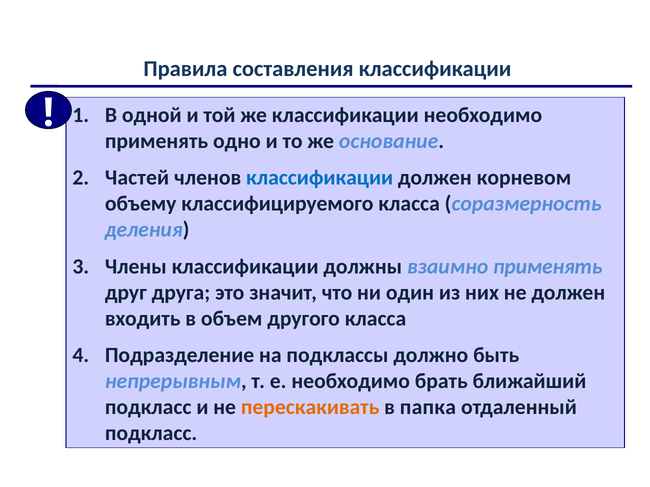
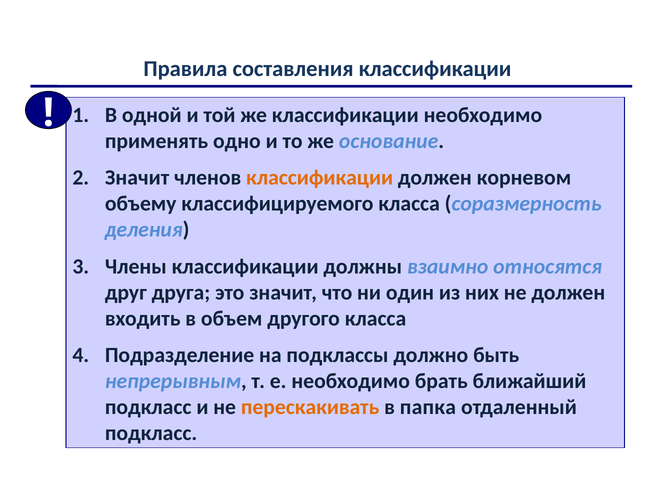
Частей at (137, 178): Частей -> Значит
классификации at (320, 178) colour: blue -> orange
взаимно применять: применять -> относятся
